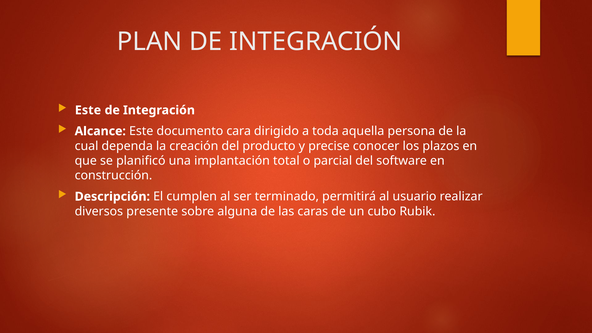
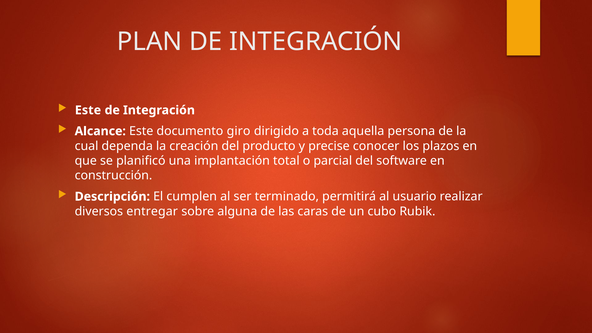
cara: cara -> giro
presente: presente -> entregar
